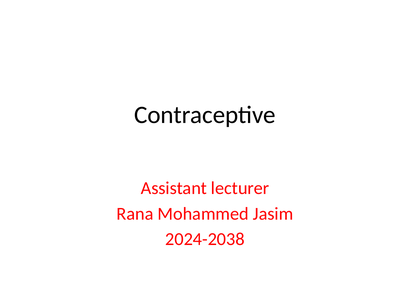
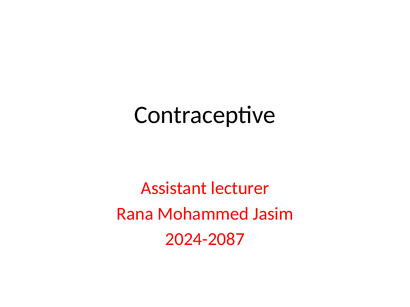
2024-2038: 2024-2038 -> 2024-2087
